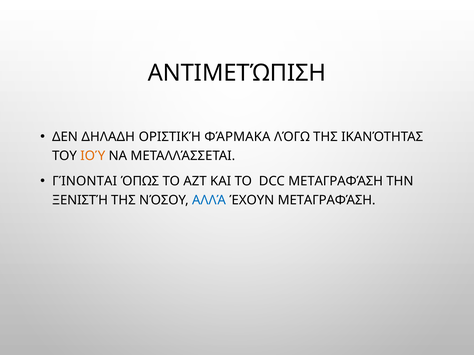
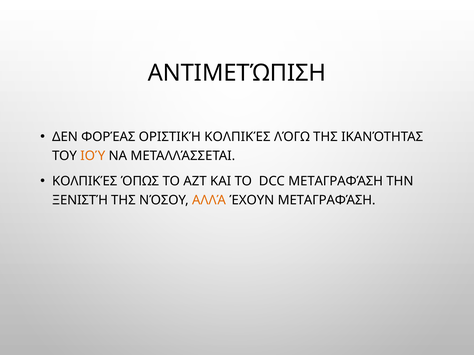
ΔΗΛΑΔΗ: ΔΗΛΑΔΗ -> ΦΟΡΈΑΣ
ΟΡΙΣΤΙΚΉ ΦΆΡΜΑΚΑ: ΦΆΡΜΑΚΑ -> ΚΟΛΠΙΚΈΣ
ΓΊΝΟΝΤΑΙ at (85, 182): ΓΊΝΟΝΤΑΙ -> ΚΟΛΠΙΚΈΣ
ΑΛΛΆ colour: blue -> orange
